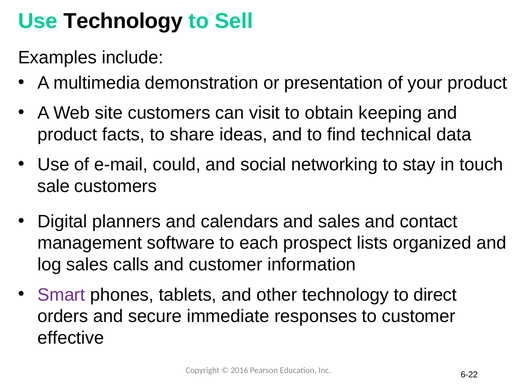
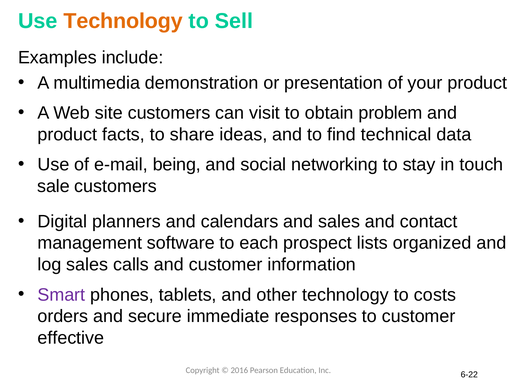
Technology at (123, 21) colour: black -> orange
keeping: keeping -> problem
could: could -> being
direct: direct -> costs
